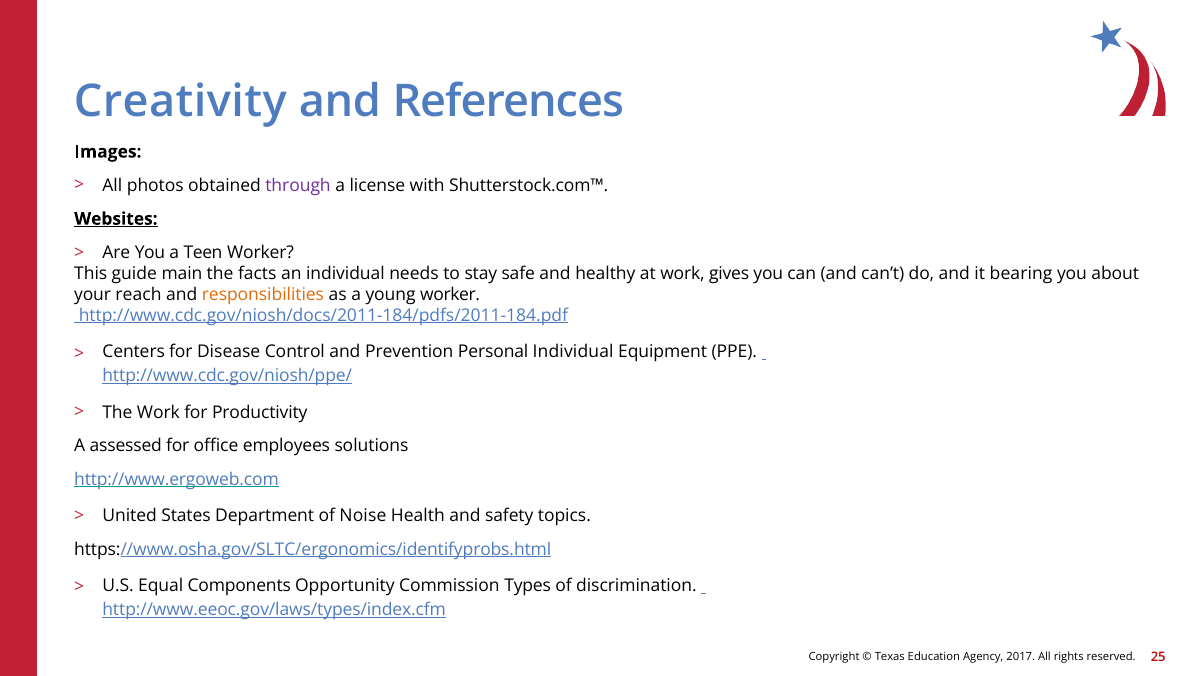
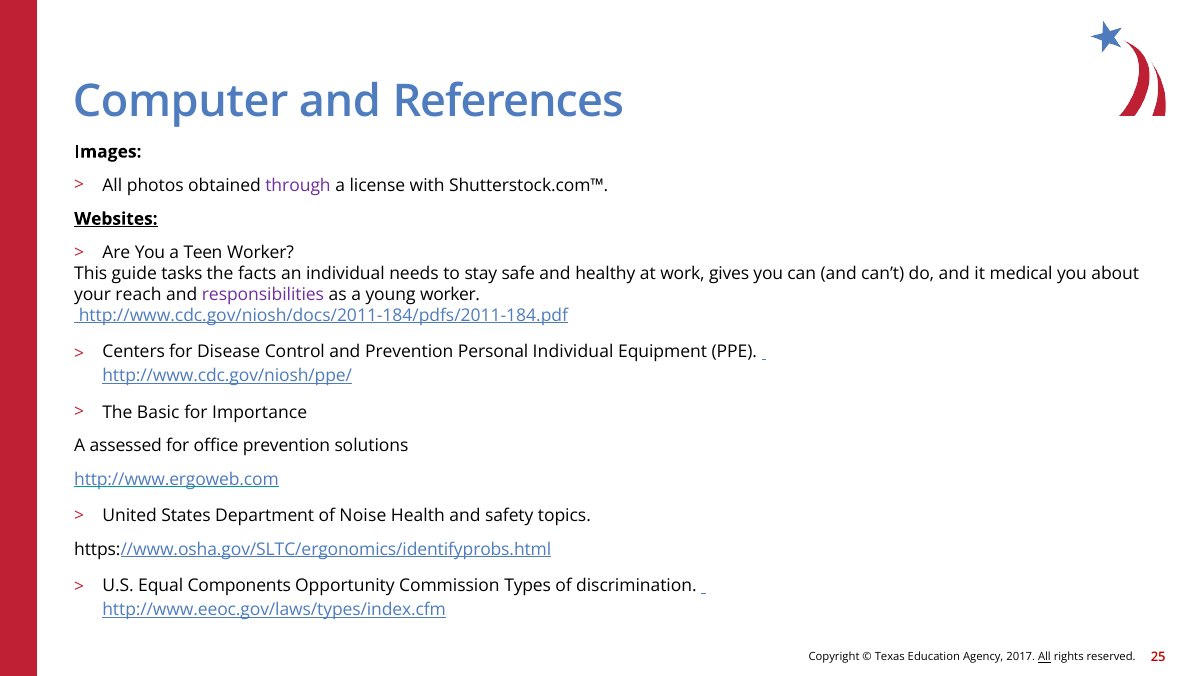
Creativity: Creativity -> Computer
main: main -> tasks
bearing: bearing -> medical
responsibilities colour: orange -> purple
The Work: Work -> Basic
Productivity: Productivity -> Importance
office employees: employees -> prevention
All at (1044, 657) underline: none -> present
